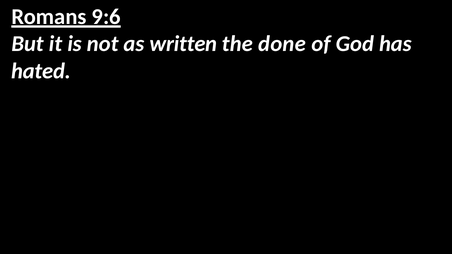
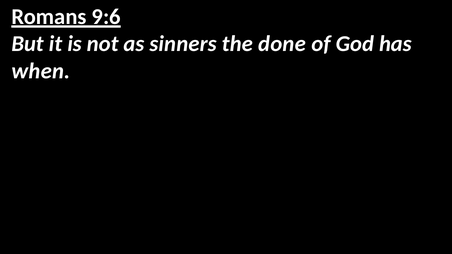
written: written -> sinners
hated: hated -> when
